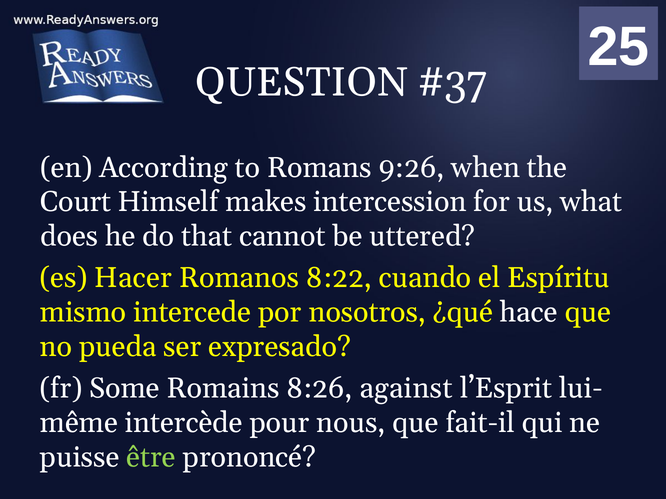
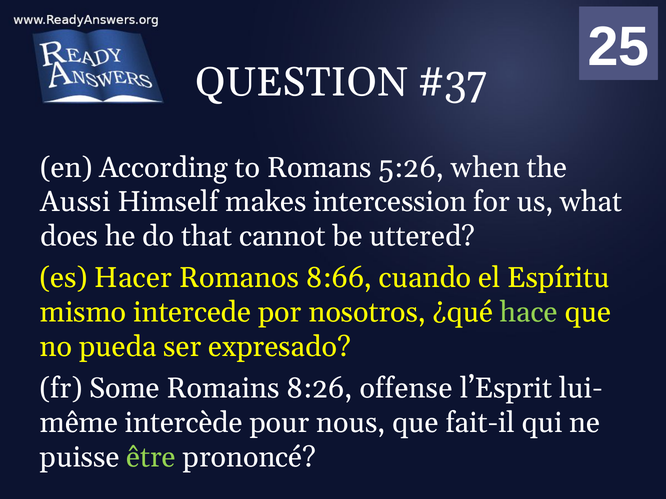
9:26: 9:26 -> 5:26
Court: Court -> Aussi
8:22: 8:22 -> 8:66
hace colour: white -> light green
against: against -> offense
